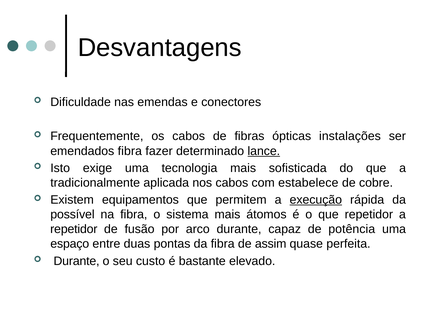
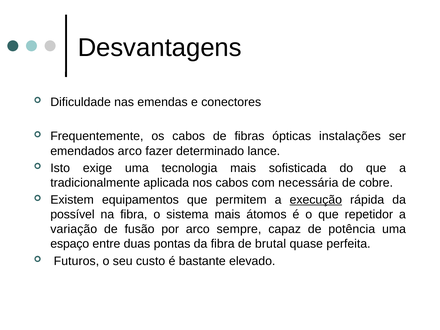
emendados fibra: fibra -> arco
lance underline: present -> none
estabelece: estabelece -> necessária
repetidor at (74, 229): repetidor -> variação
arco durante: durante -> sempre
assim: assim -> brutal
Durante at (77, 261): Durante -> Futuros
